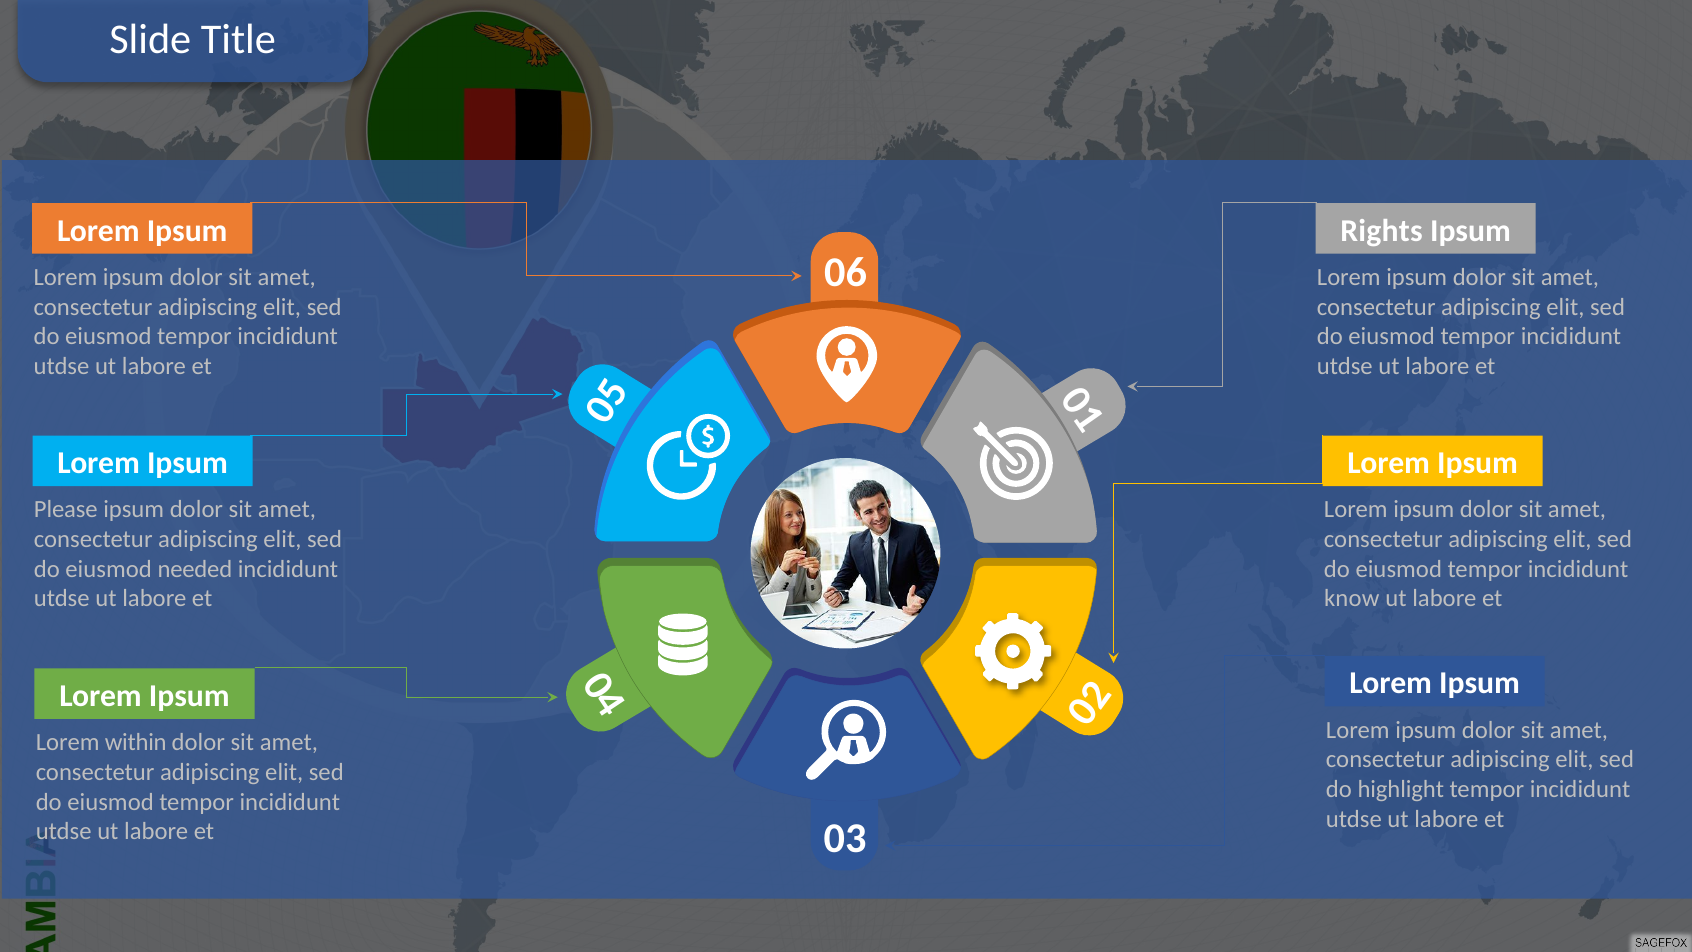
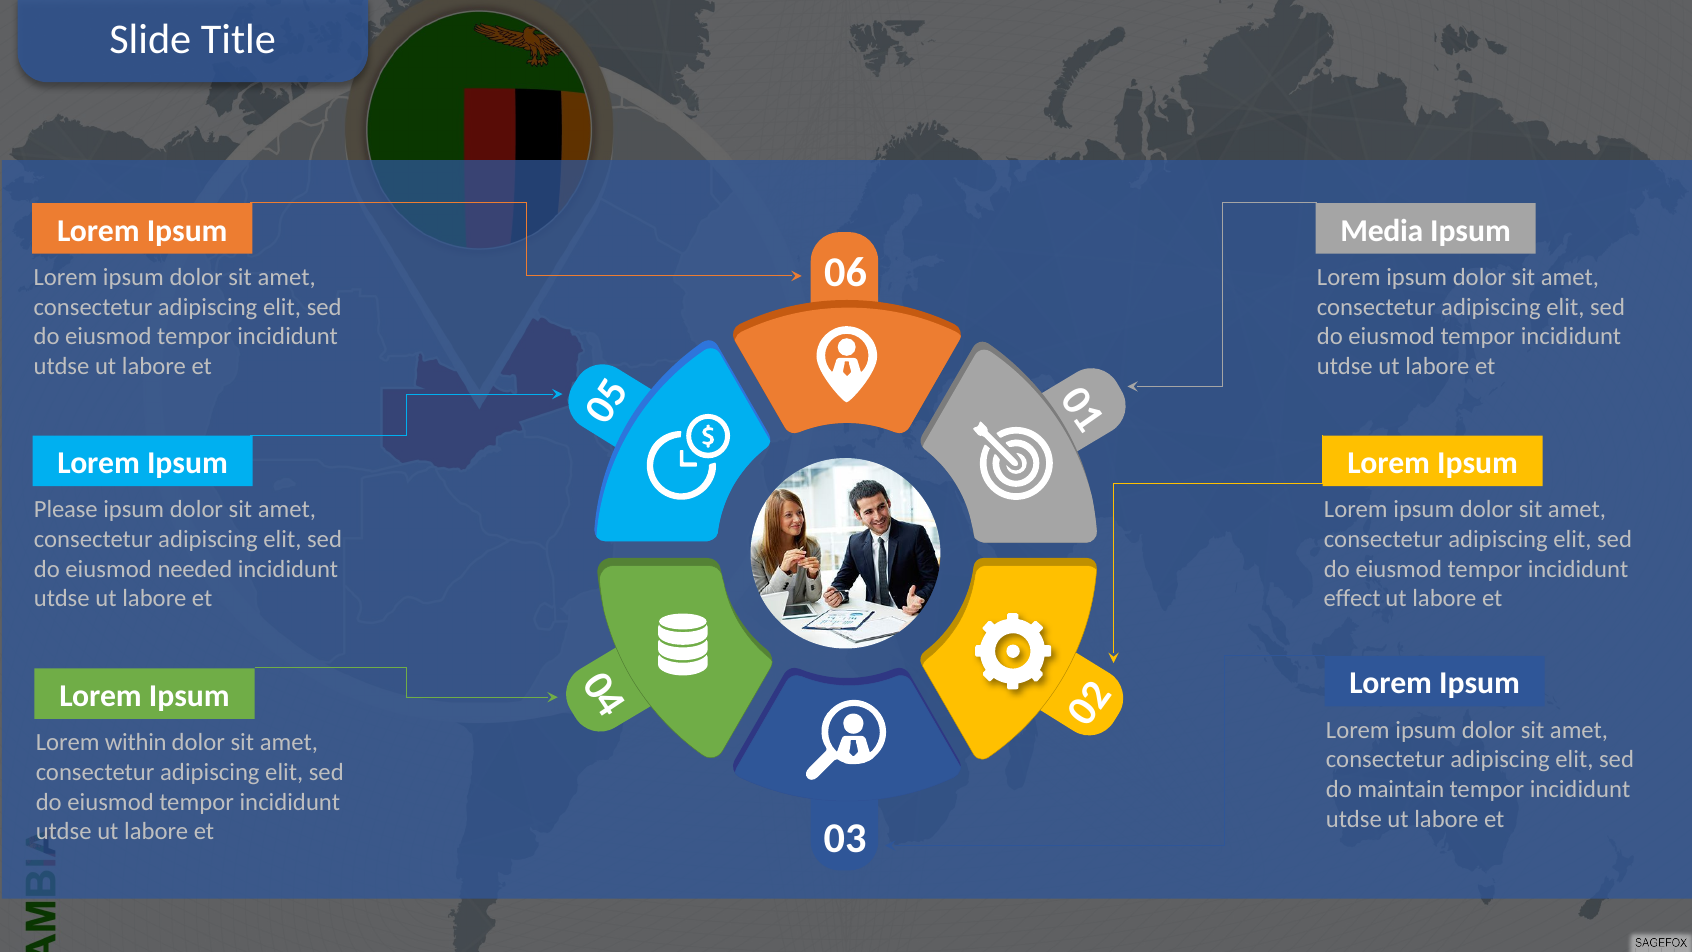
Rights: Rights -> Media
know: know -> effect
highlight: highlight -> maintain
